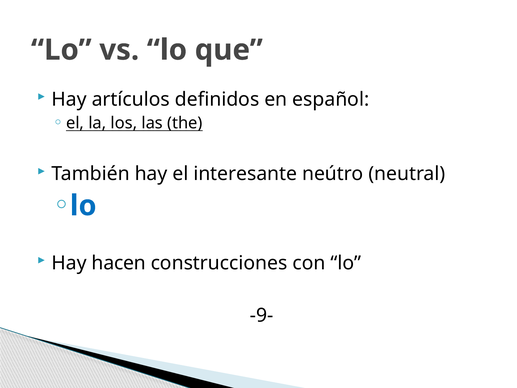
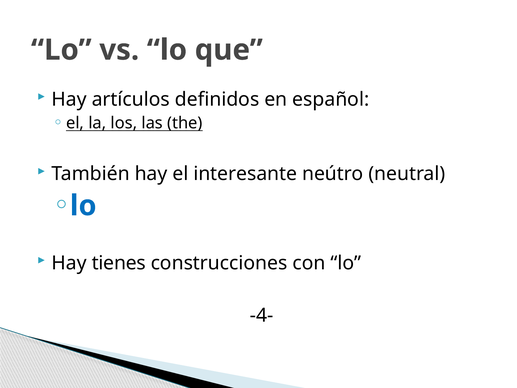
hacen: hacen -> tienes
-9-: -9- -> -4-
